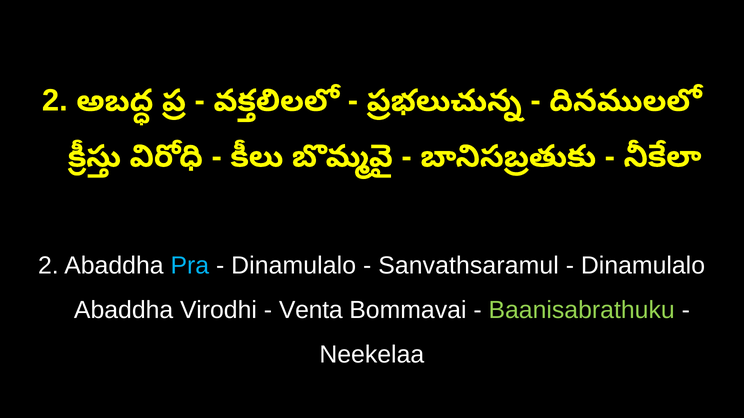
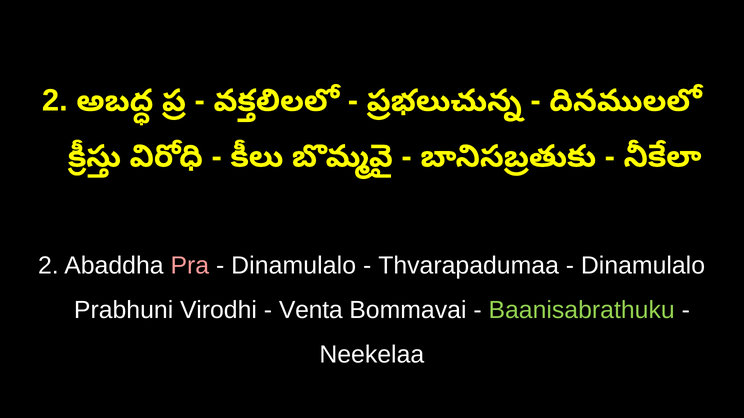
Pra colour: light blue -> pink
Sanvathsaramul: Sanvathsaramul -> Thvarapadumaa
Abaddha at (124, 310): Abaddha -> Prabhuni
